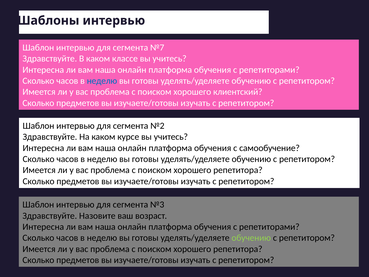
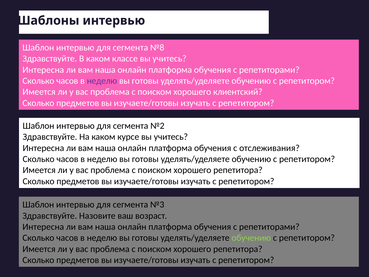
№7: №7 -> №8
неделю at (102, 81) colour: blue -> purple
самообучение: самообучение -> отслеживания
